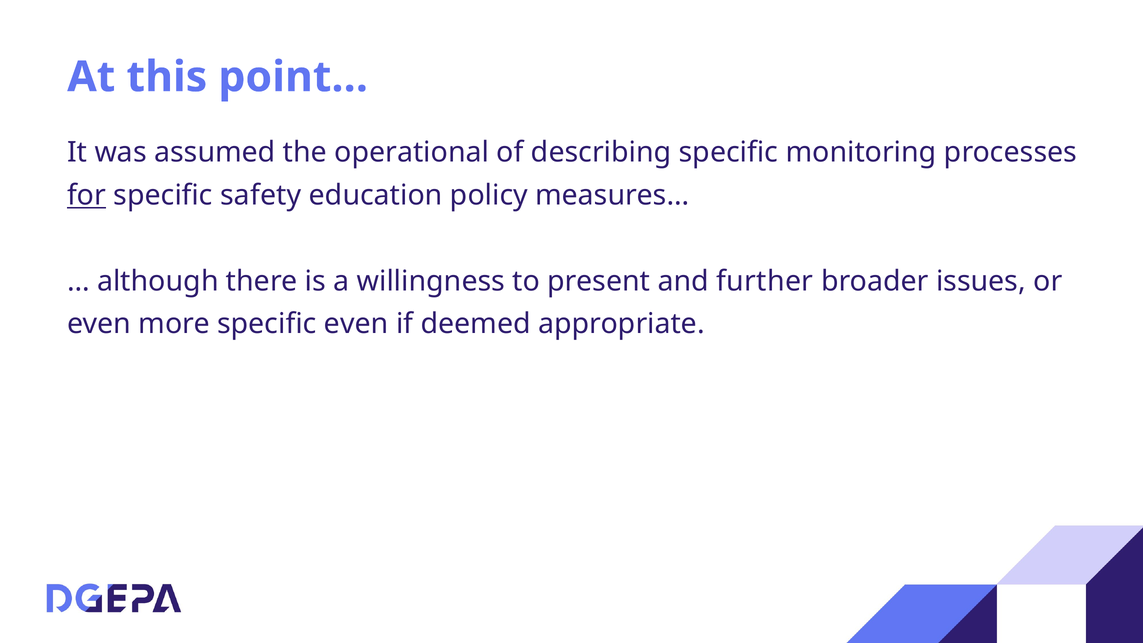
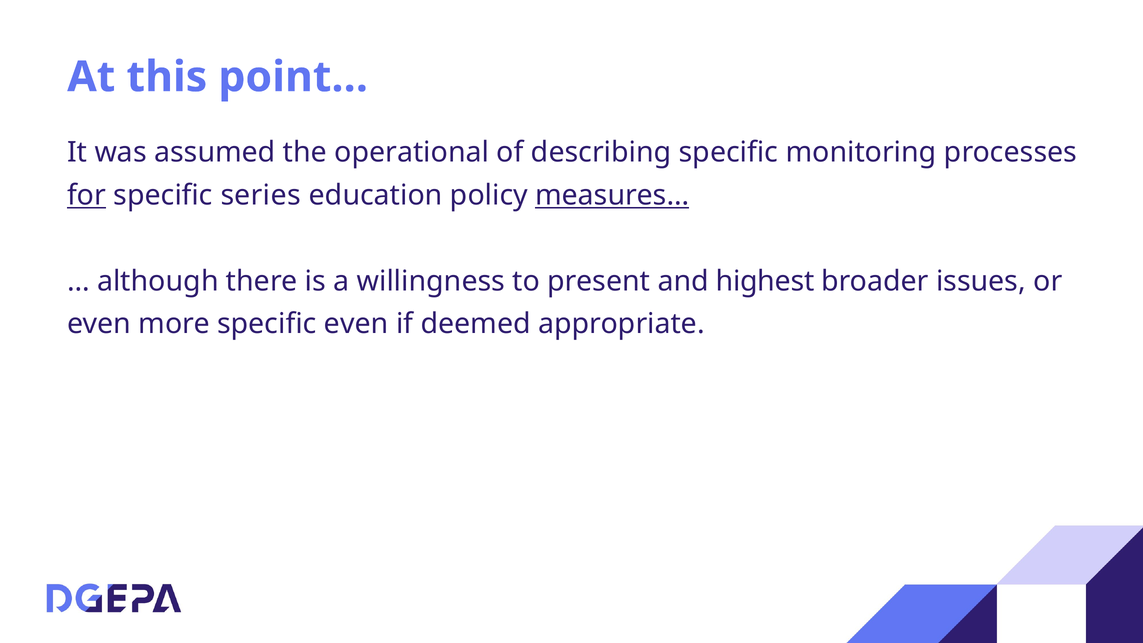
safety: safety -> series
measures… underline: none -> present
further: further -> highest
